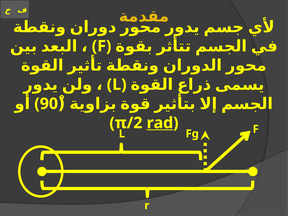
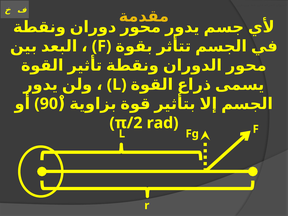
rad underline: present -> none
